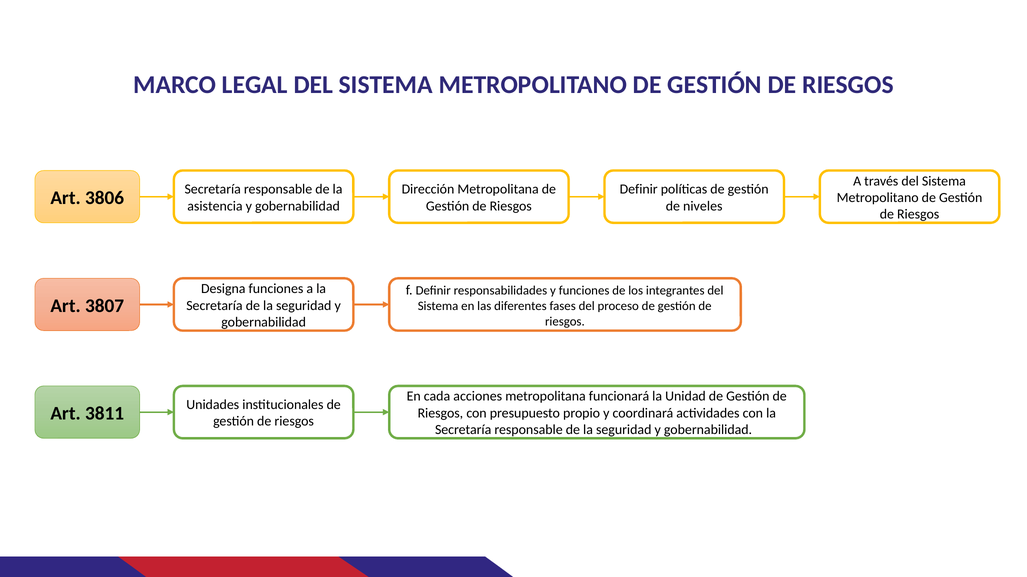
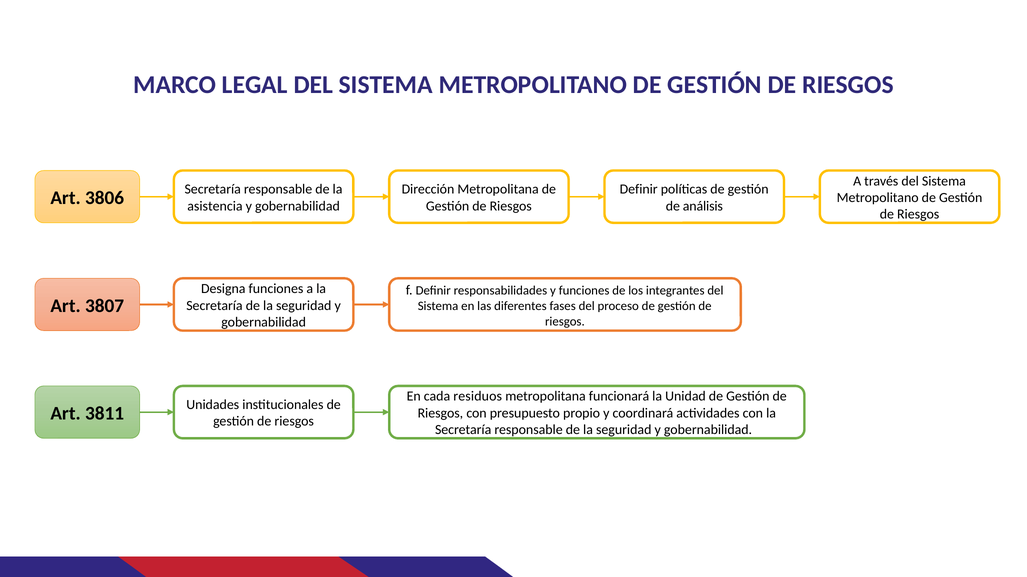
niveles: niveles -> análisis
acciones: acciones -> residuos
